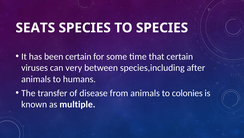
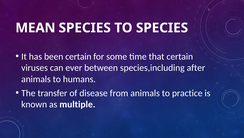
SEATS: SEATS -> MEAN
very: very -> ever
colonies: colonies -> practice
